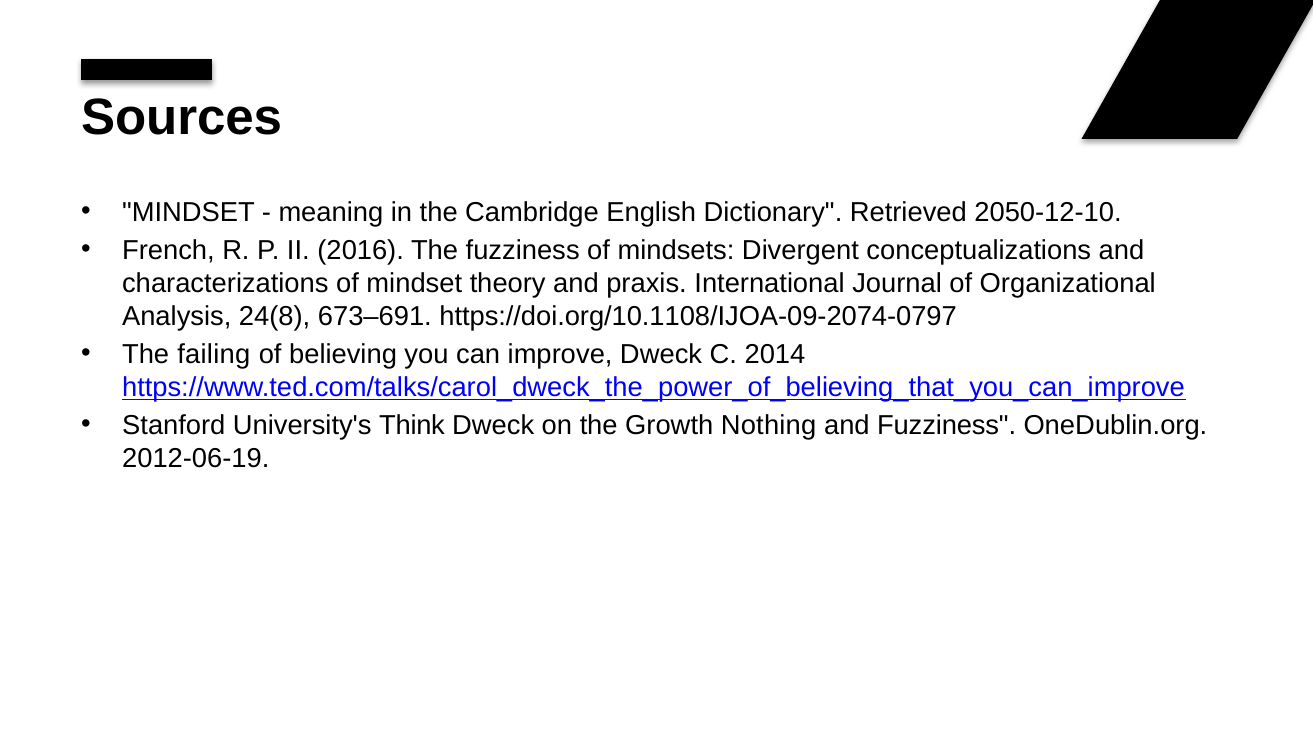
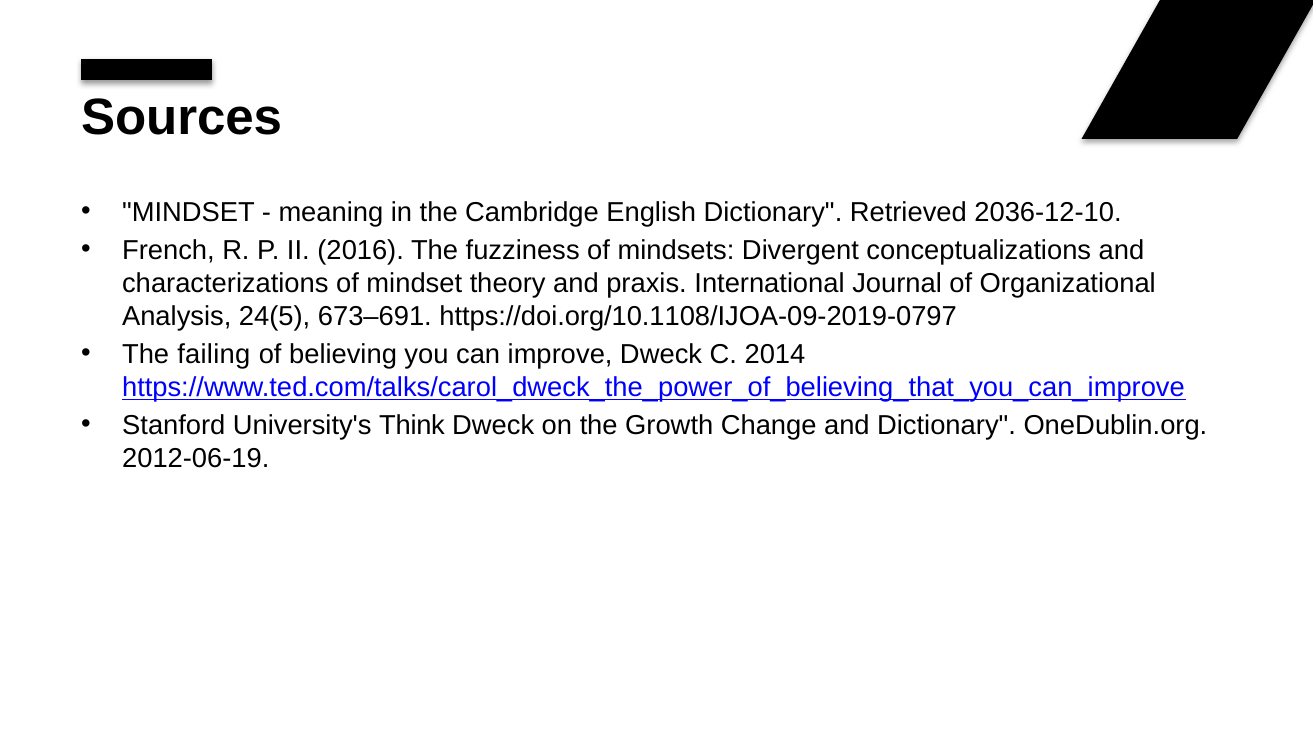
2050-12-10: 2050-12-10 -> 2036-12-10
24(8: 24(8 -> 24(5
https://doi.org/10.1108/IJOA-09-2074-0797: https://doi.org/10.1108/IJOA-09-2074-0797 -> https://doi.org/10.1108/IJOA-09-2019-0797
Nothing: Nothing -> Change
and Fuzziness: Fuzziness -> Dictionary
